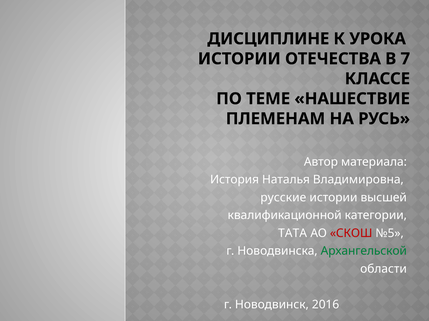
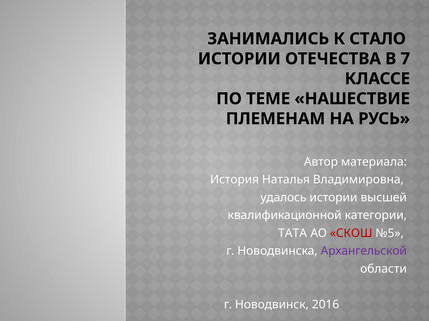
ДИСЦИПЛИНЕ: ДИСЦИПЛИНЕ -> ЗАНИМАЛИСЬ
УРОКА: УРОКА -> СТАЛО
русские: русские -> удалось
Архангельской colour: green -> purple
